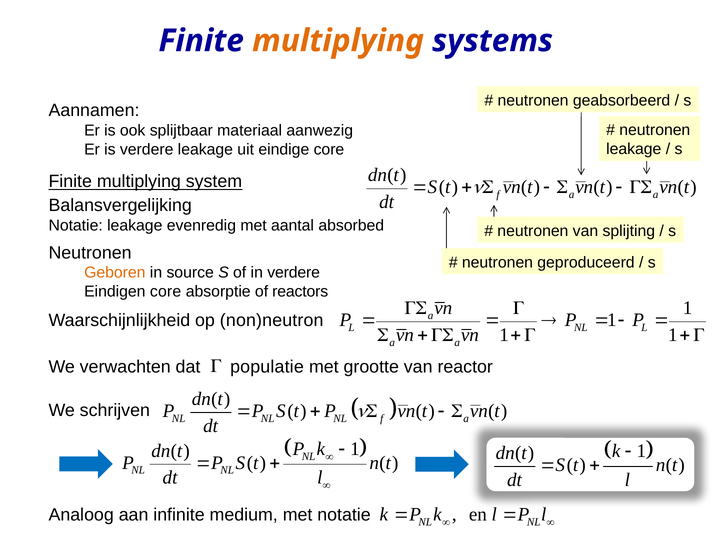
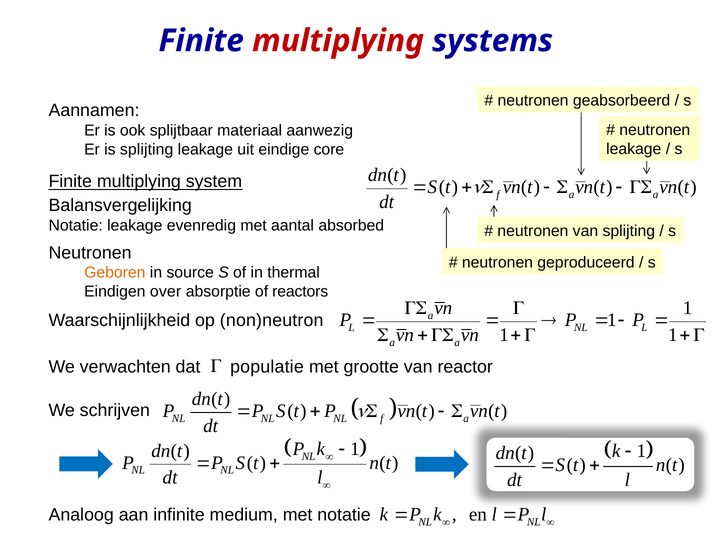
multiplying at (338, 41) colour: orange -> red
is verdere: verdere -> splijting
in verdere: verdere -> thermal
Eindigen core: core -> over
